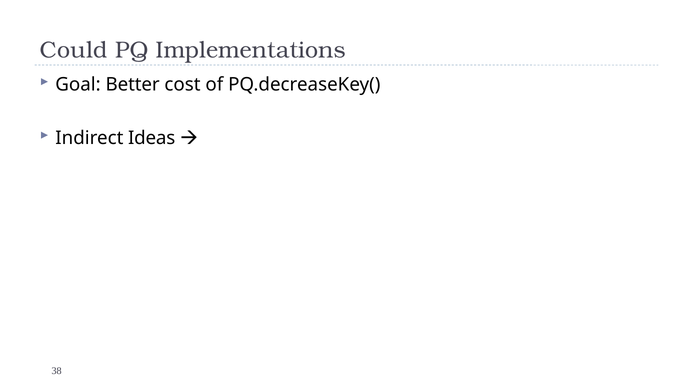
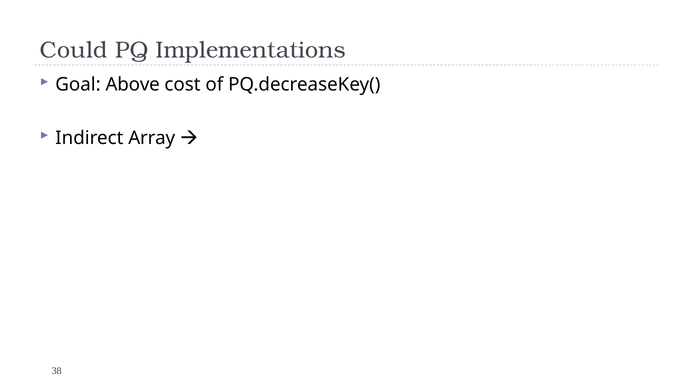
Better: Better -> Above
Ideas: Ideas -> Array
